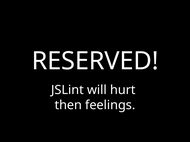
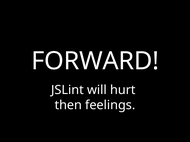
RESERVED: RESERVED -> FORWARD
